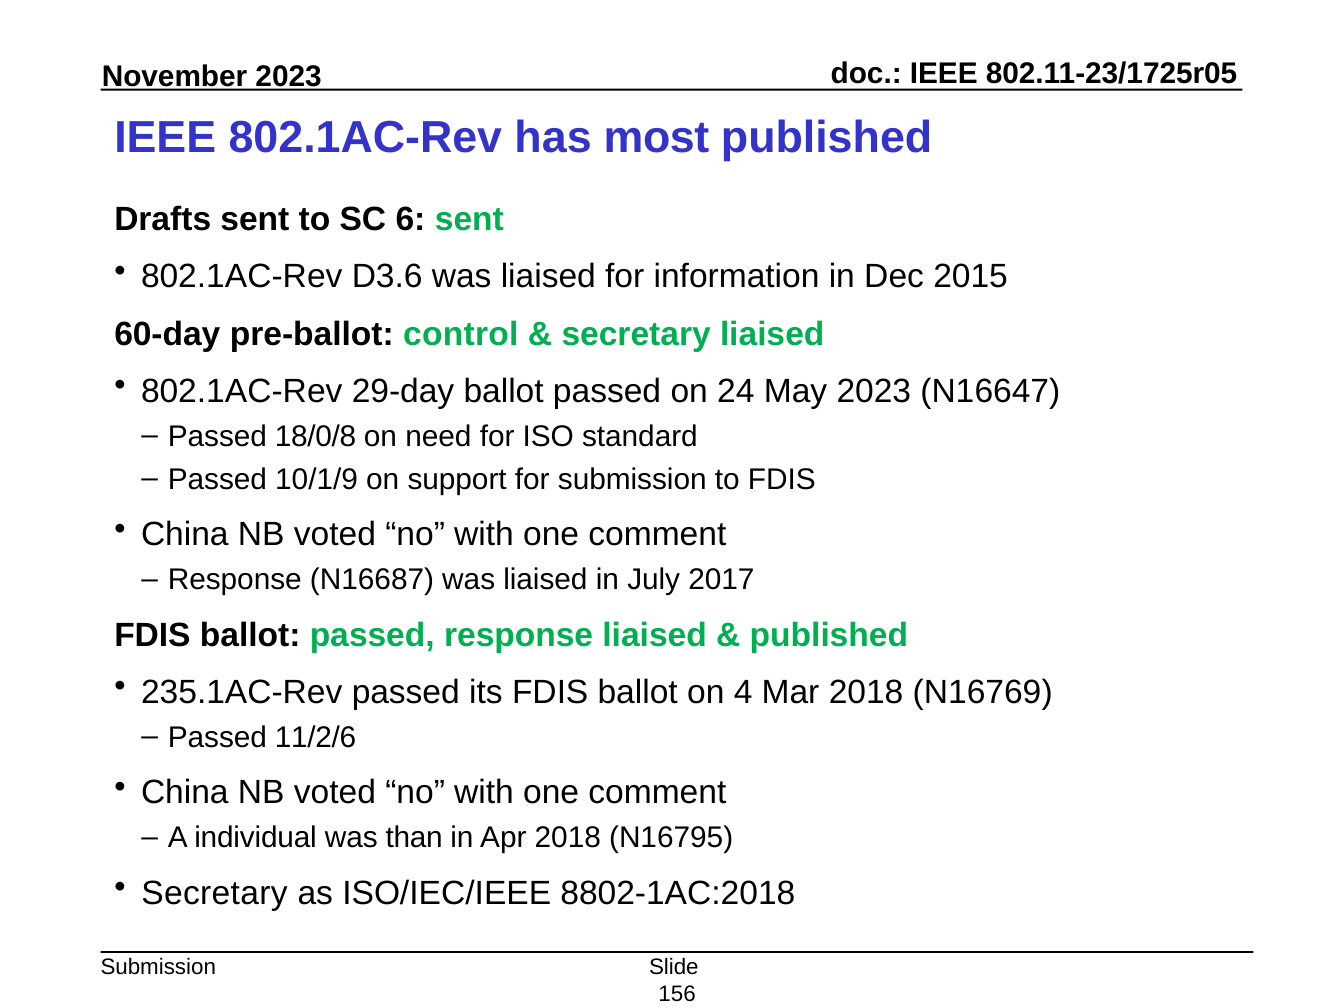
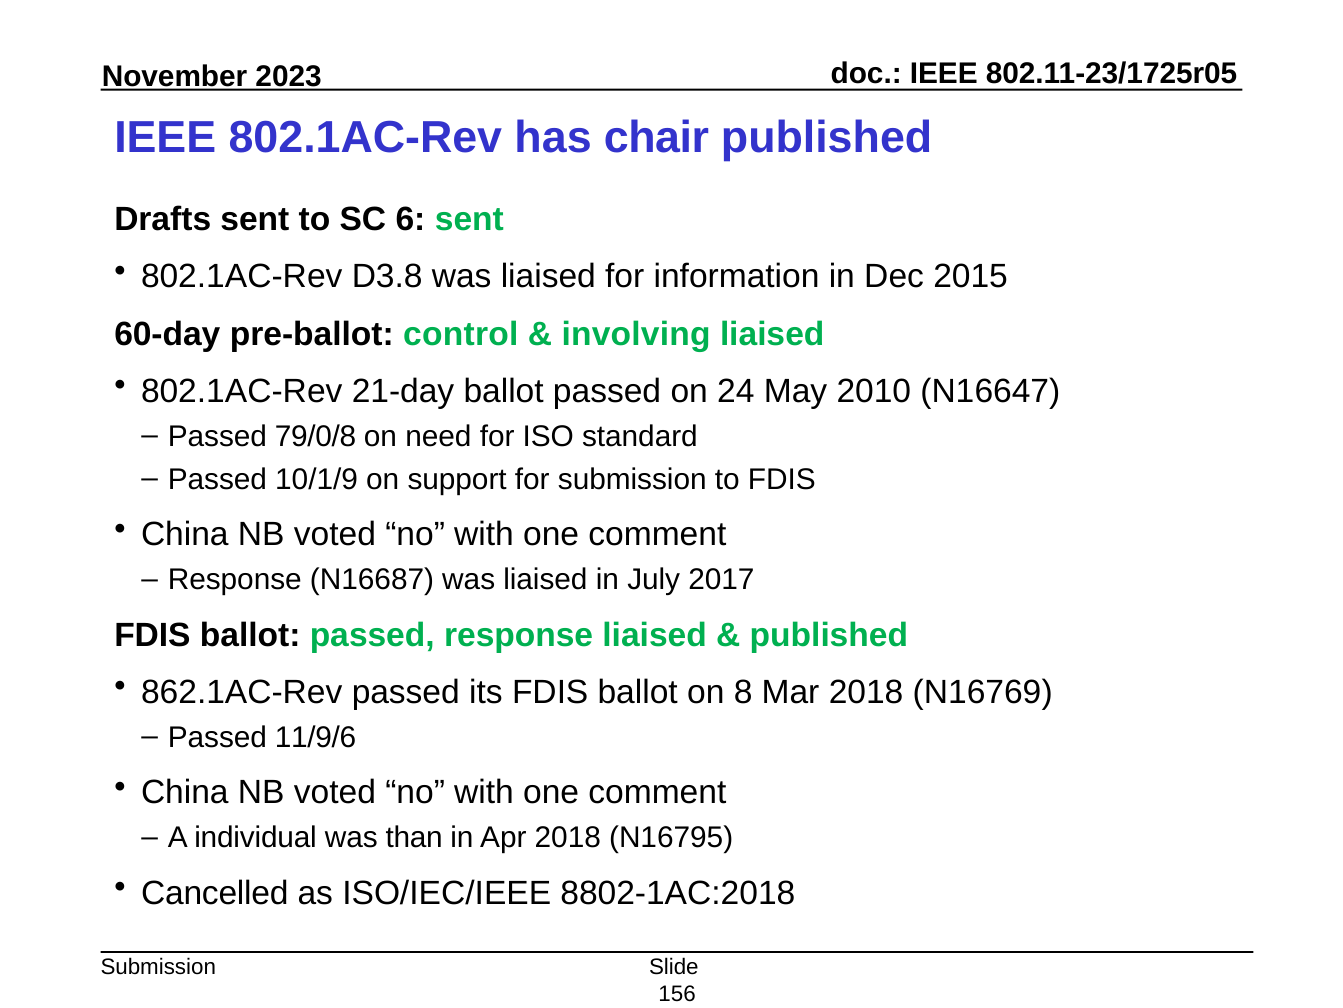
most: most -> chair
D3.6: D3.6 -> D3.8
secretary at (636, 334): secretary -> involving
29-day: 29-day -> 21-day
May 2023: 2023 -> 2010
18/0/8: 18/0/8 -> 79/0/8
235.1AC-Rev: 235.1AC-Rev -> 862.1AC-Rev
4: 4 -> 8
11/2/6: 11/2/6 -> 11/9/6
Secretary at (215, 893): Secretary -> Cancelled
